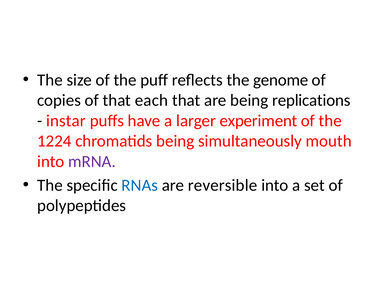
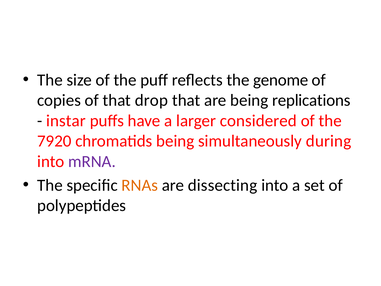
each: each -> drop
experiment: experiment -> considered
1224: 1224 -> 7920
mouth: mouth -> during
RNAs colour: blue -> orange
reversible: reversible -> dissecting
